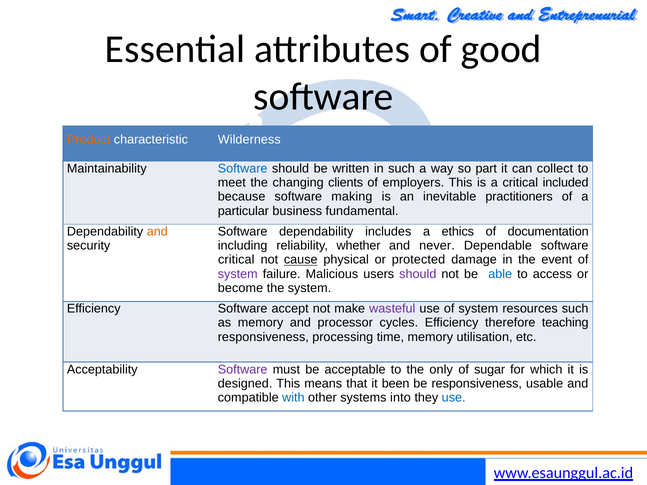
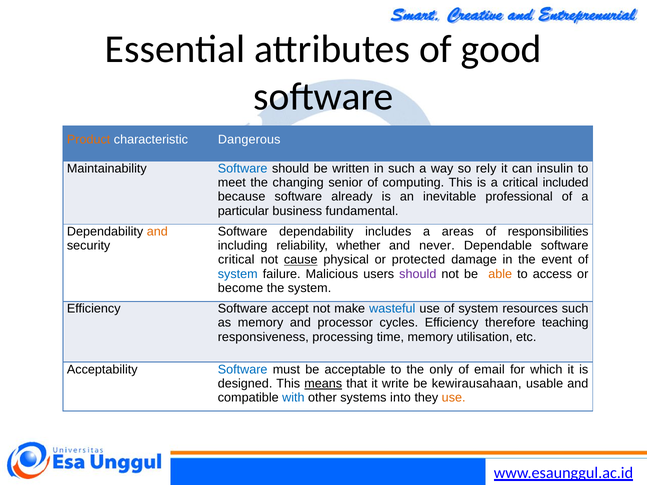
Wilderness: Wilderness -> Dangerous
part: part -> rely
collect: collect -> insulin
clients: clients -> senior
employers: employers -> computing
making: making -> already
practitioners: practitioners -> professional
ethics: ethics -> areas
documentation: documentation -> responsibilities
system at (238, 274) colour: purple -> blue
able colour: blue -> orange
wasteful colour: purple -> blue
Software at (243, 370) colour: purple -> blue
sugar: sugar -> email
means underline: none -> present
been: been -> write
be responsiveness: responsiveness -> kewirausahaan
use at (454, 398) colour: blue -> orange
